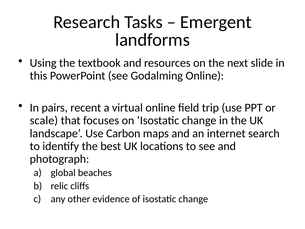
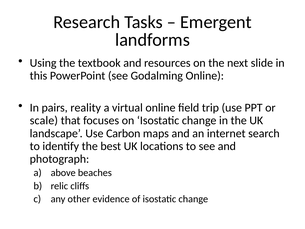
recent: recent -> reality
global: global -> above
